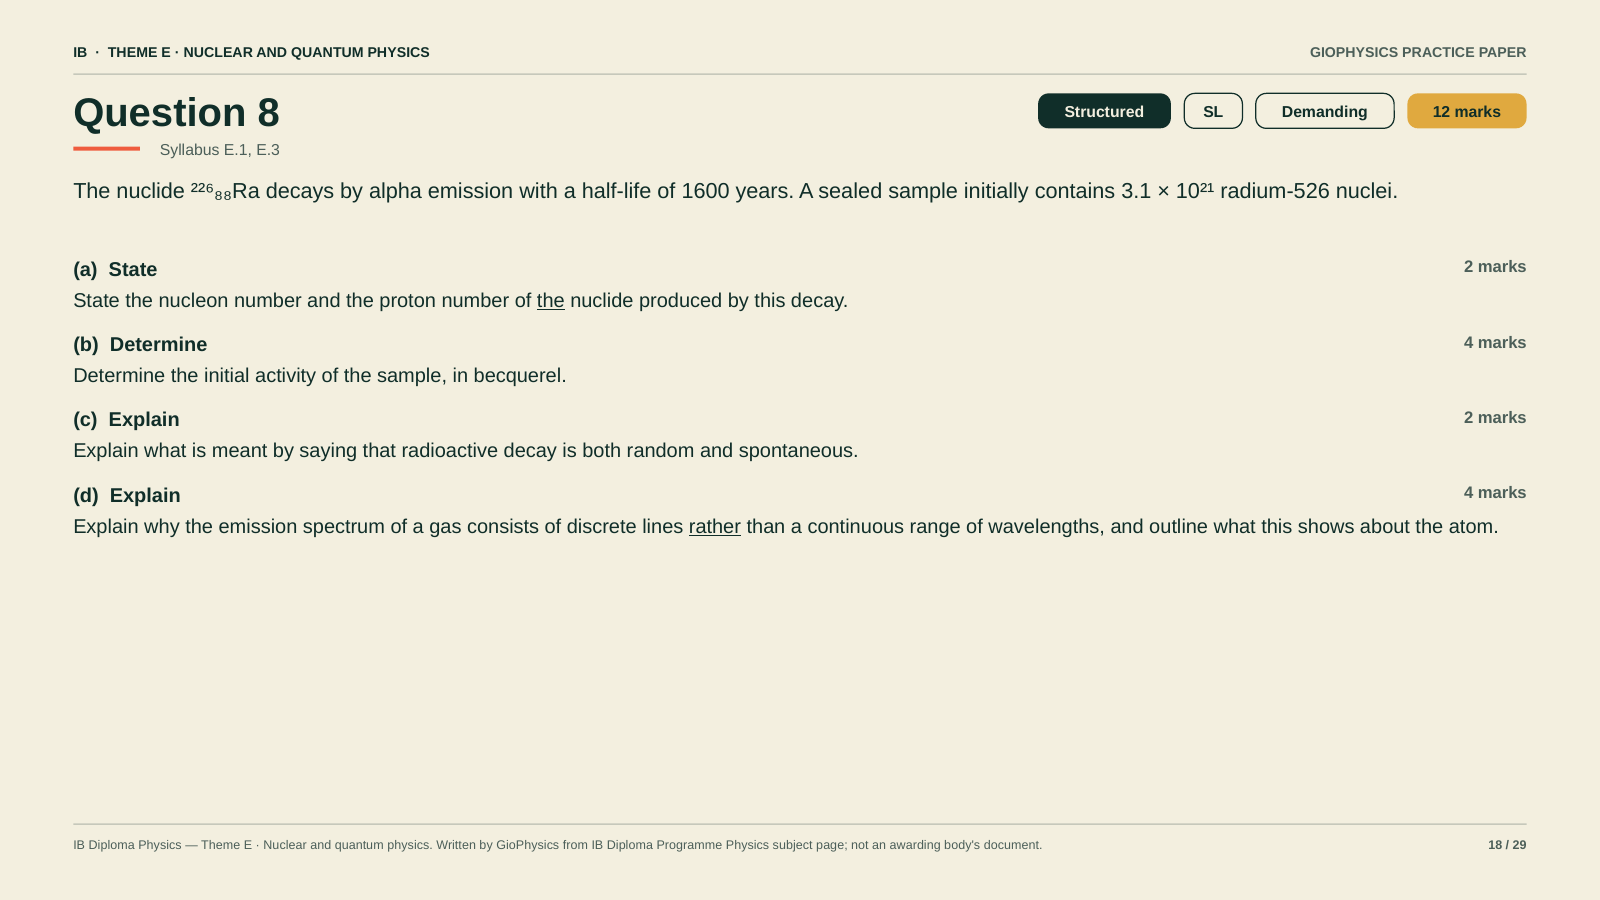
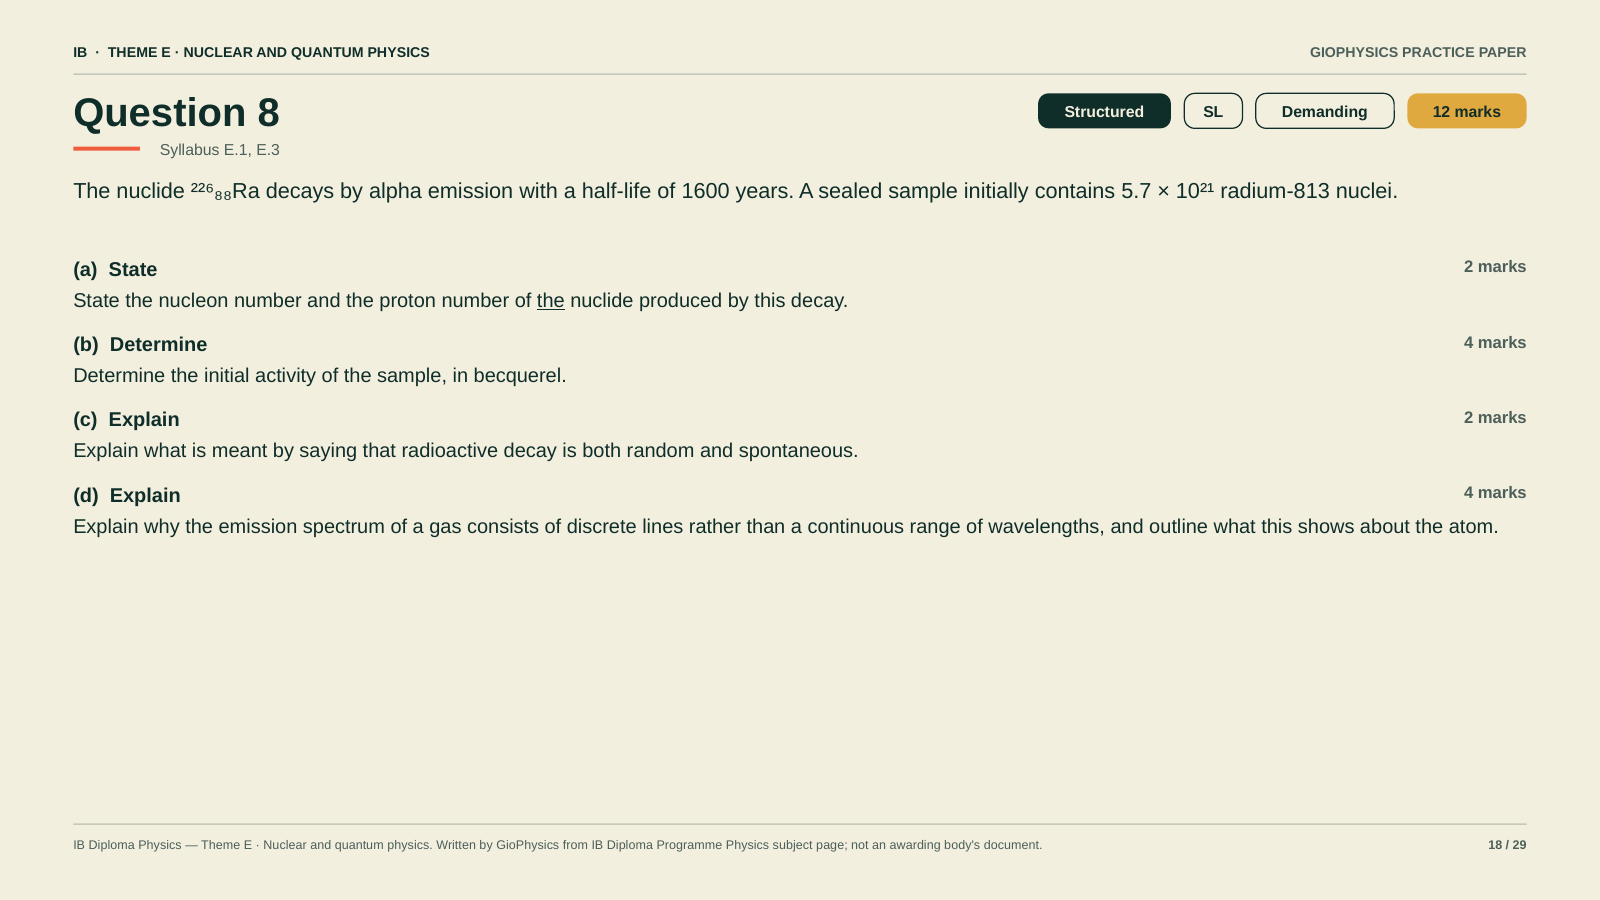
3.1: 3.1 -> 5.7
radium-526: radium-526 -> radium-813
rather underline: present -> none
